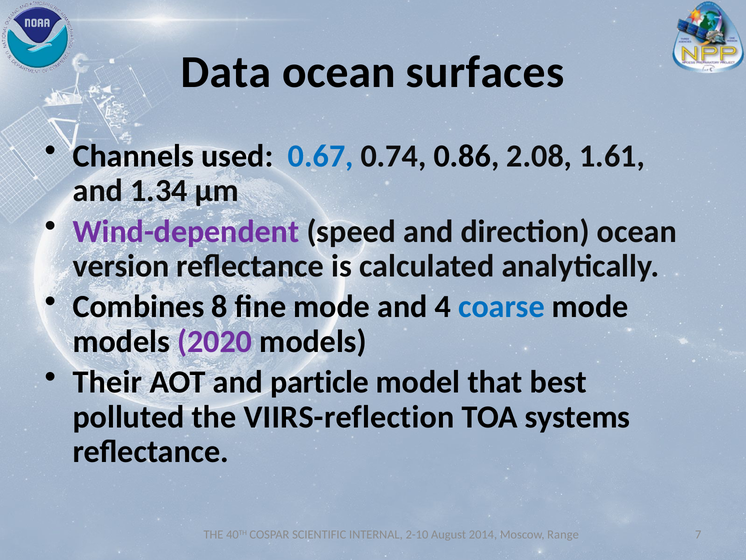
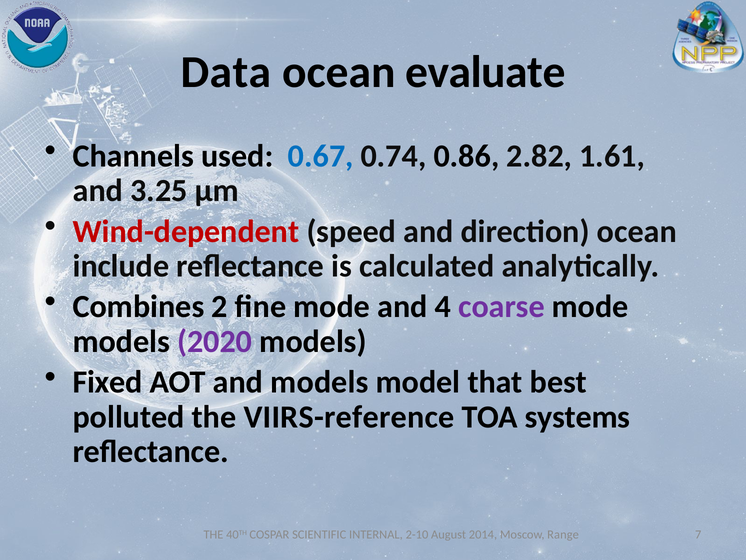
surfaces: surfaces -> evaluate
2.08: 2.08 -> 2.82
1.34: 1.34 -> 3.25
Wind-dependent colour: purple -> red
version: version -> include
8: 8 -> 2
coarse colour: blue -> purple
Their: Their -> Fixed
and particle: particle -> models
VIIRS-reflection: VIIRS-reflection -> VIIRS-reference
